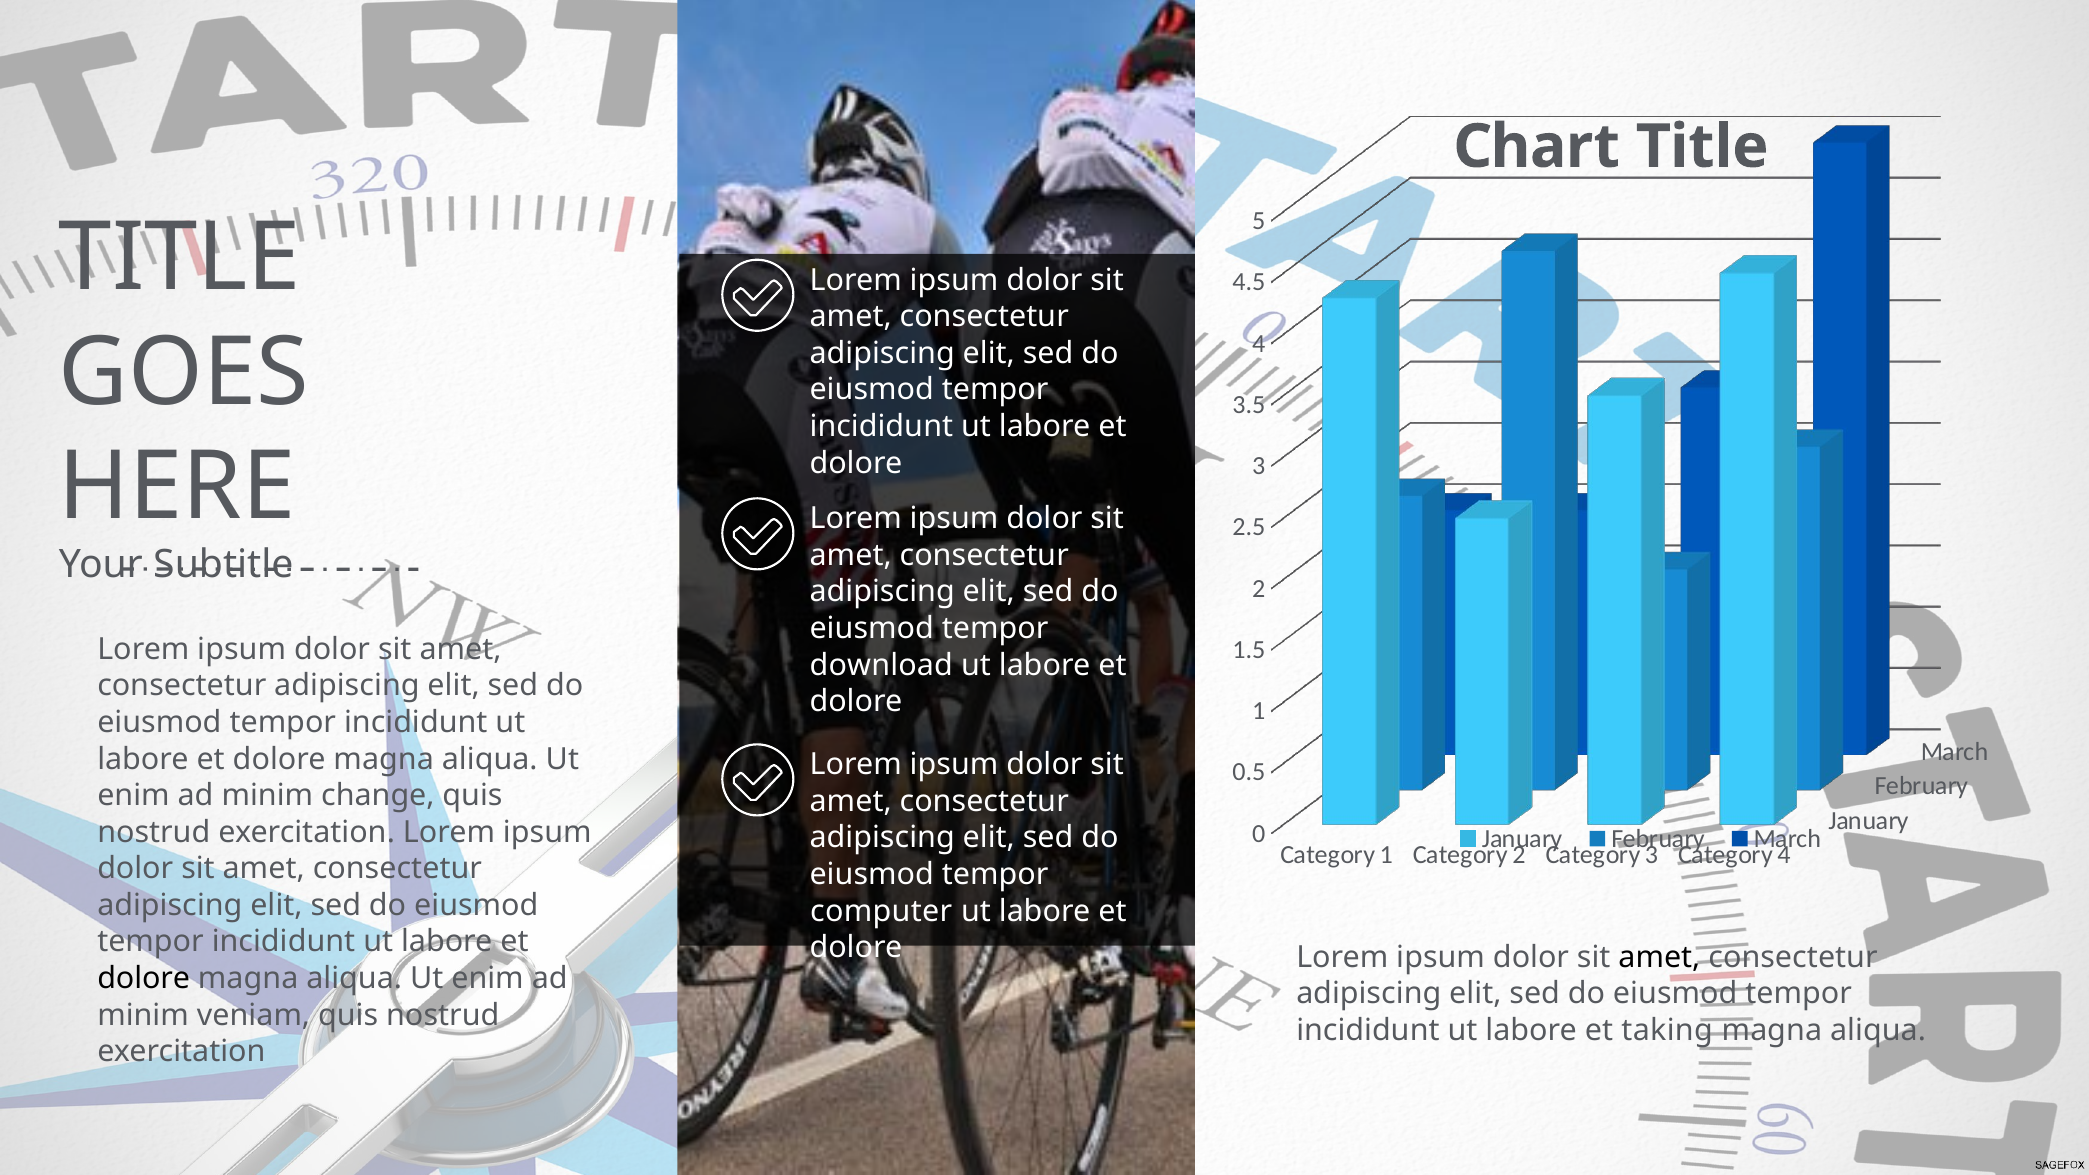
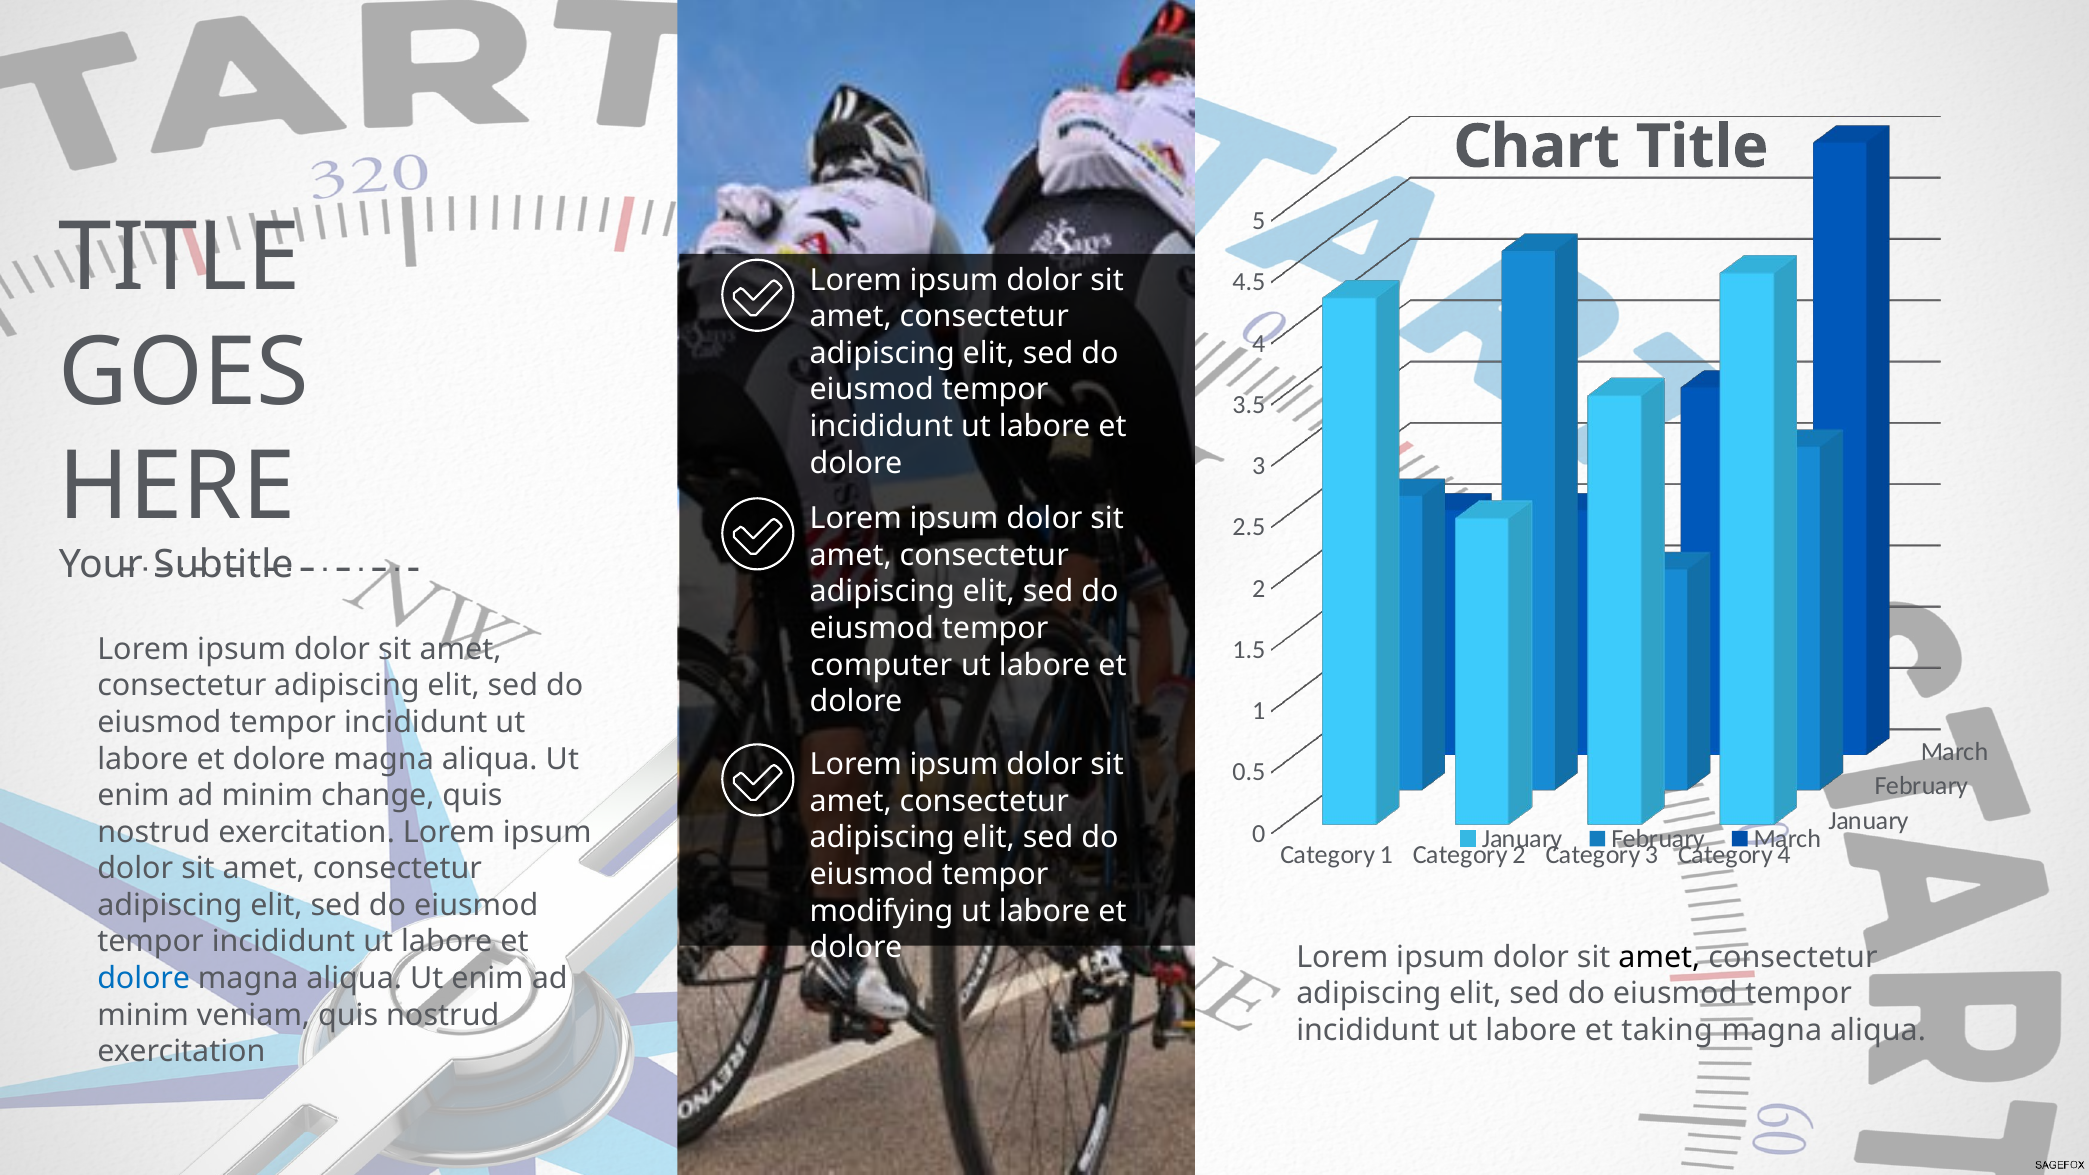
download: download -> computer
computer: computer -> modifying
dolore at (144, 978) colour: black -> blue
